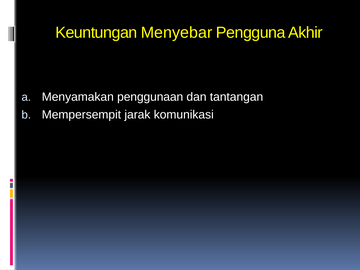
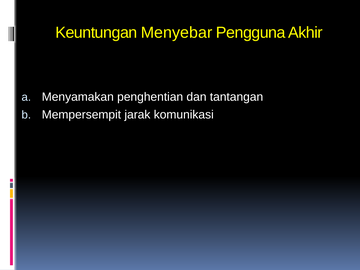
penggunaan: penggunaan -> penghentian
